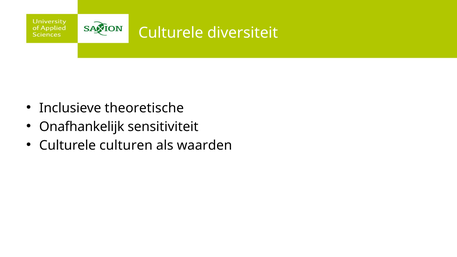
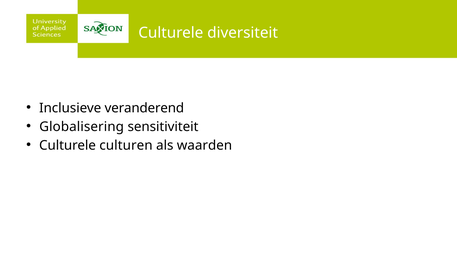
theoretische: theoretische -> veranderend
Onafhankelijk: Onafhankelijk -> Globalisering
